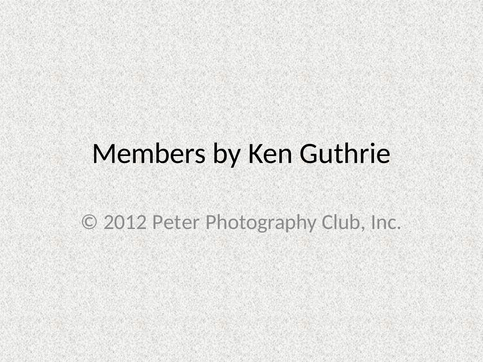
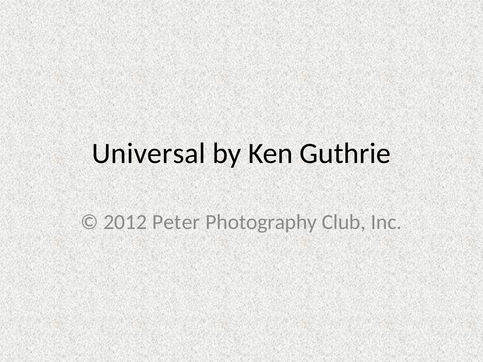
Members: Members -> Universal
